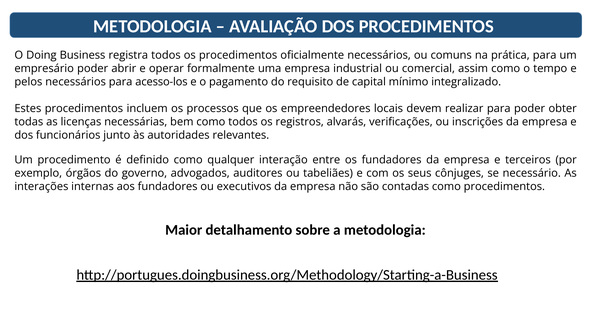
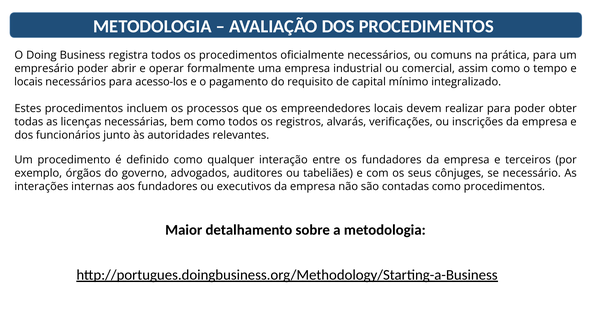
pelos at (28, 82): pelos -> locais
